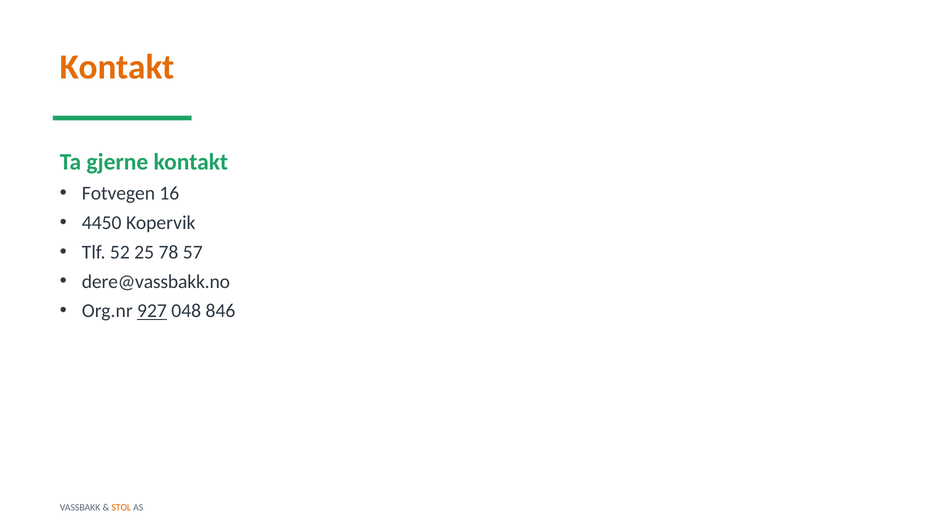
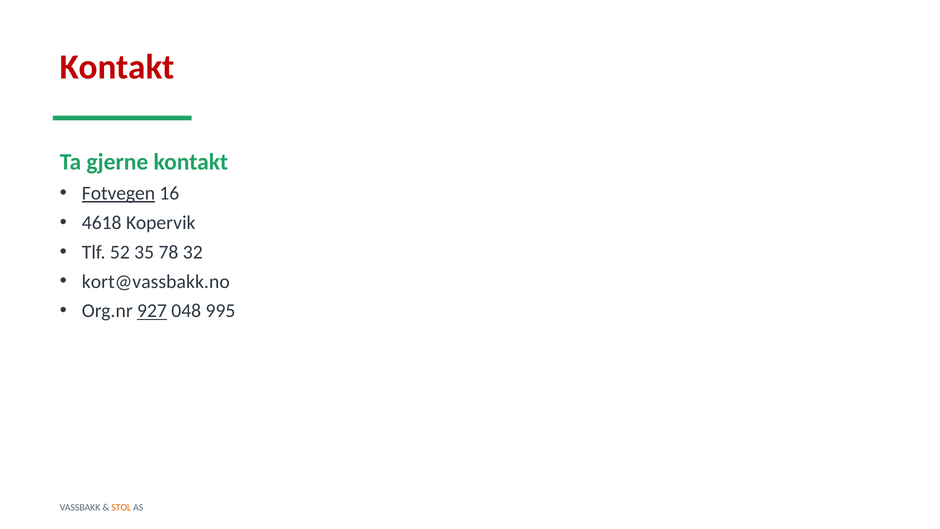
Kontakt at (117, 67) colour: orange -> red
Fotvegen underline: none -> present
4450: 4450 -> 4618
25: 25 -> 35
57: 57 -> 32
dere@vassbakk.no: dere@vassbakk.no -> kort@vassbakk.no
846: 846 -> 995
